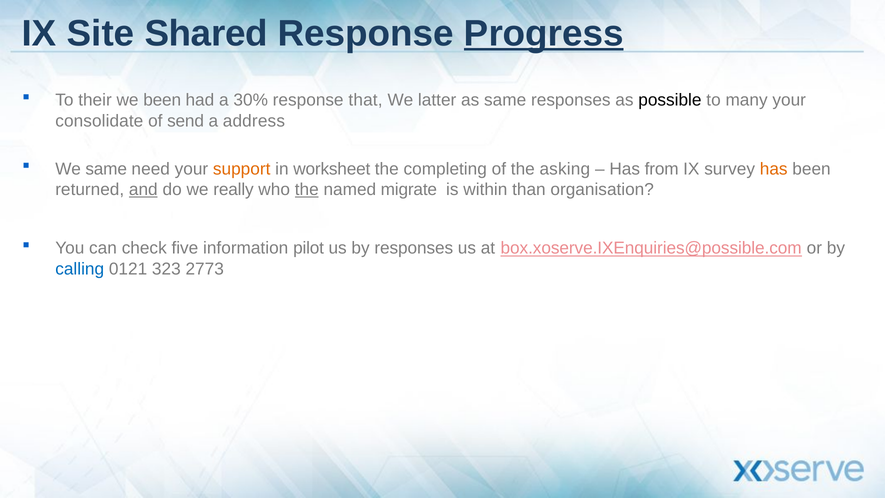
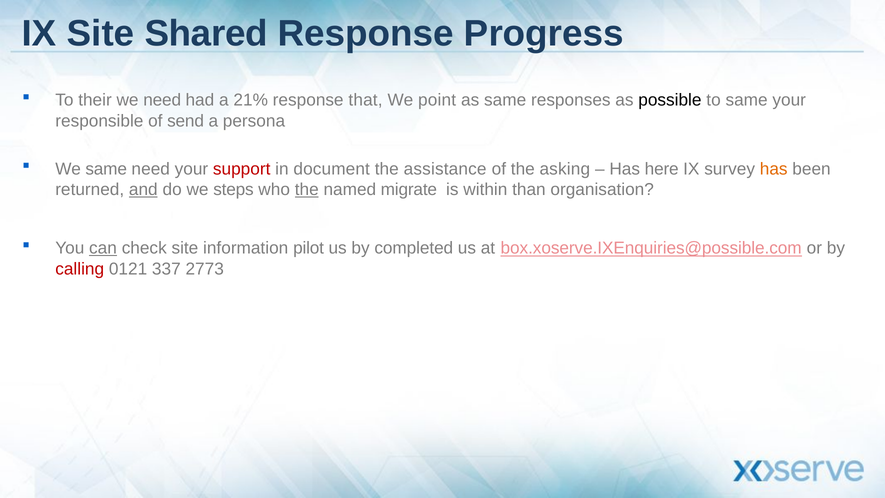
Progress underline: present -> none
we been: been -> need
30%: 30% -> 21%
latter: latter -> point
to many: many -> same
consolidate: consolidate -> responsible
address: address -> persona
support colour: orange -> red
worksheet: worksheet -> document
completing: completing -> assistance
from: from -> here
really: really -> steps
can underline: none -> present
check five: five -> site
by responses: responses -> completed
calling colour: blue -> red
323: 323 -> 337
